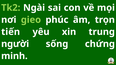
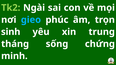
gieo colour: light green -> light blue
tiến: tiến -> sinh
người: người -> tháng
